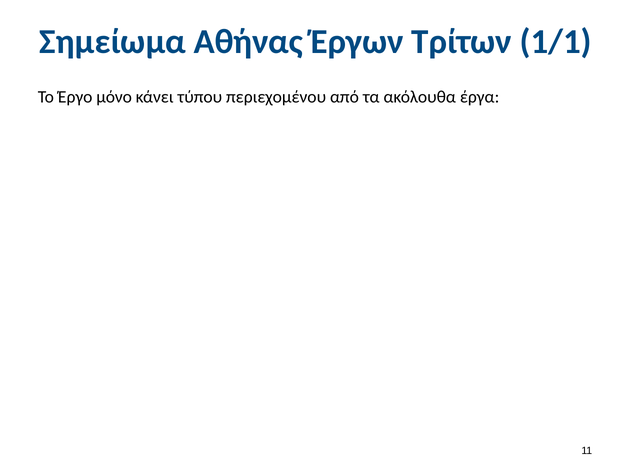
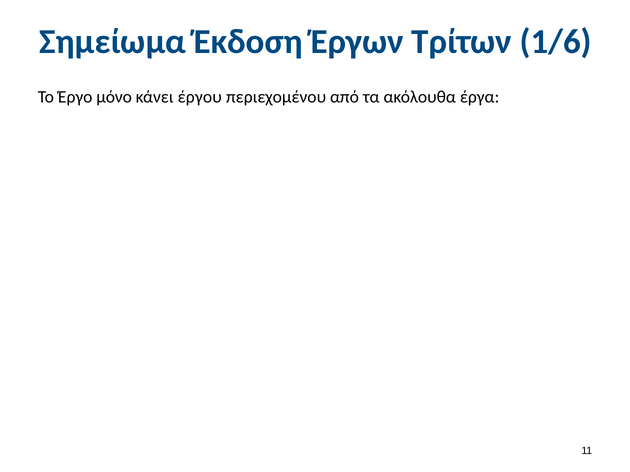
Αθήνας: Αθήνας -> Έκδοση
1/1: 1/1 -> 1/6
τύπου: τύπου -> έργου
